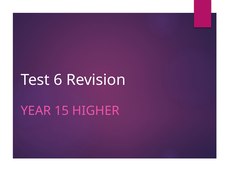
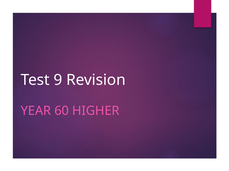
6: 6 -> 9
15: 15 -> 60
